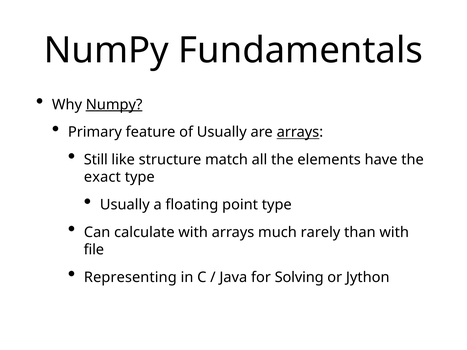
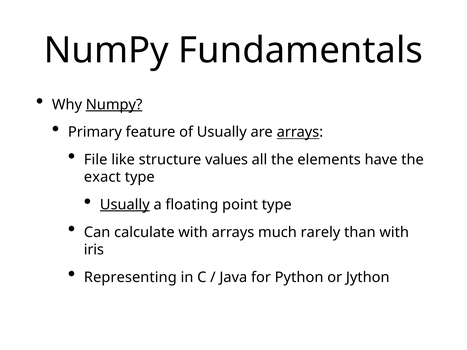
Still: Still -> File
match: match -> values
Usually at (125, 205) underline: none -> present
file: file -> iris
Solving: Solving -> Python
